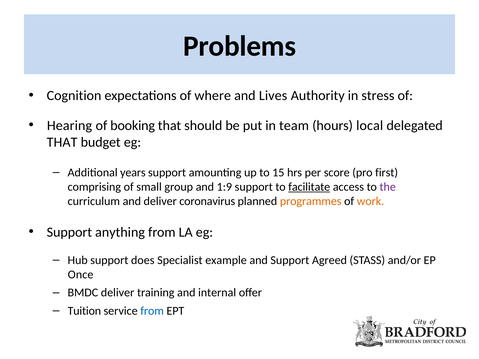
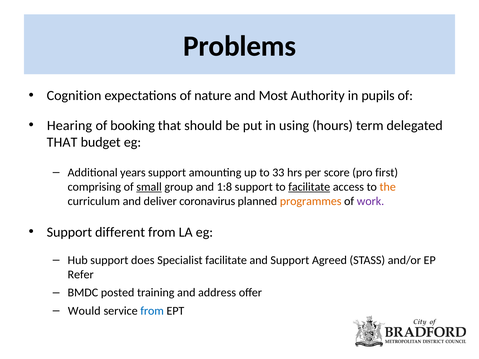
where: where -> nature
Lives: Lives -> Most
stress: stress -> pupils
team: team -> using
local: local -> term
15: 15 -> 33
small underline: none -> present
1:9: 1:9 -> 1:8
the colour: purple -> orange
work colour: orange -> purple
anything: anything -> different
Specialist example: example -> facilitate
Once: Once -> Refer
BMDC deliver: deliver -> posted
internal: internal -> address
Tuition: Tuition -> Would
